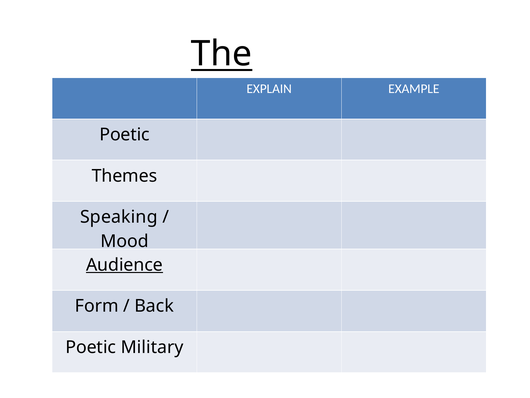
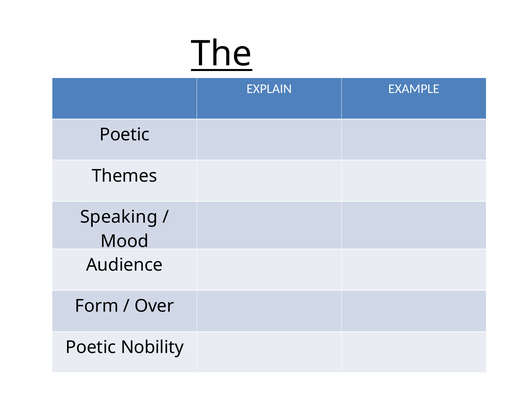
Audience underline: present -> none
Back: Back -> Over
Military: Military -> Nobility
